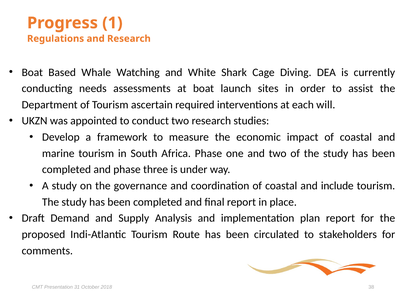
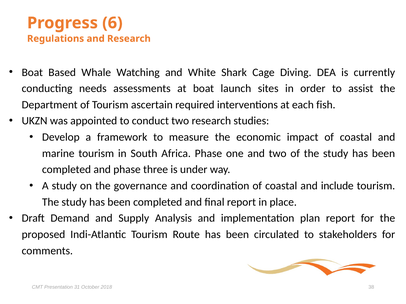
1: 1 -> 6
will: will -> fish
